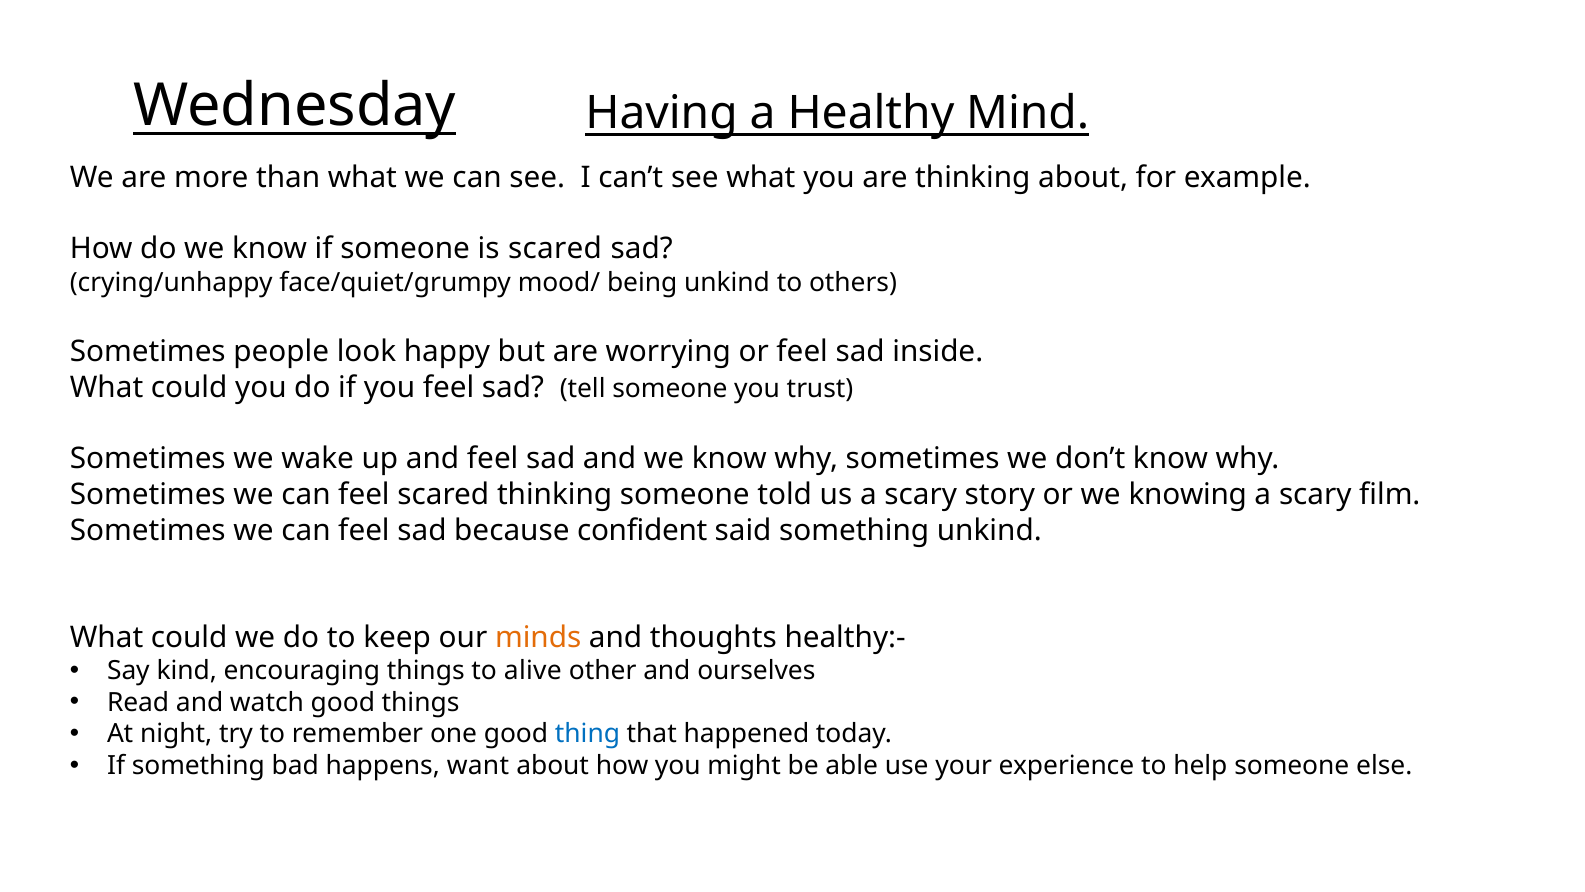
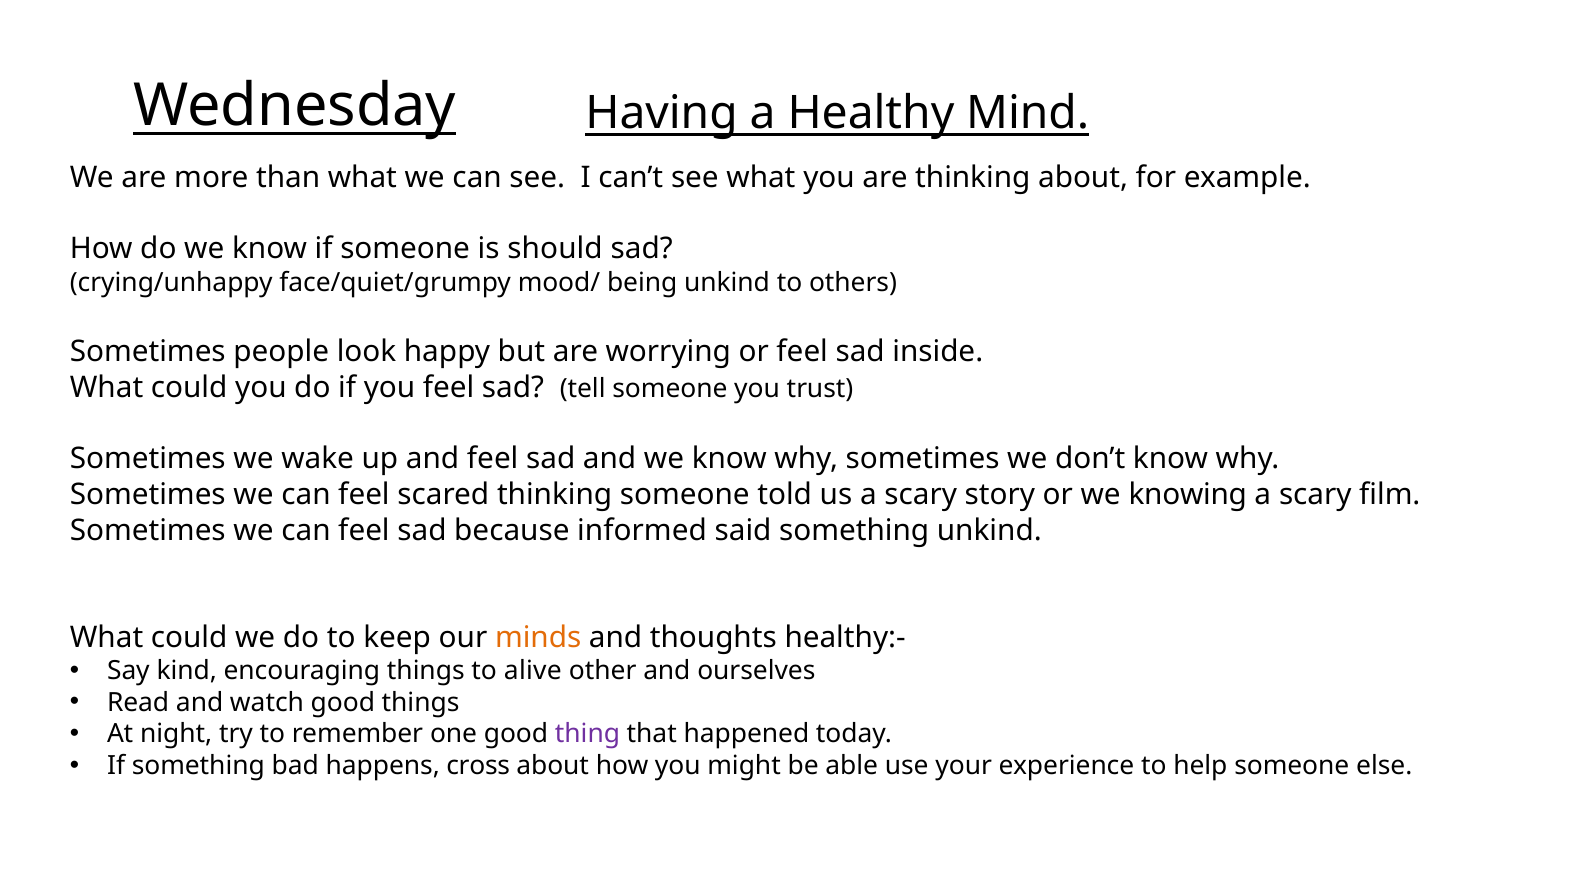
is scared: scared -> should
confident: confident -> informed
thing colour: blue -> purple
want: want -> cross
